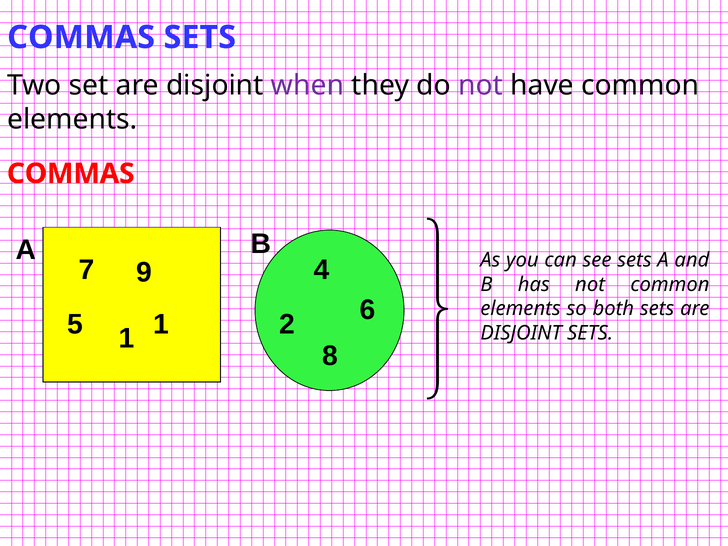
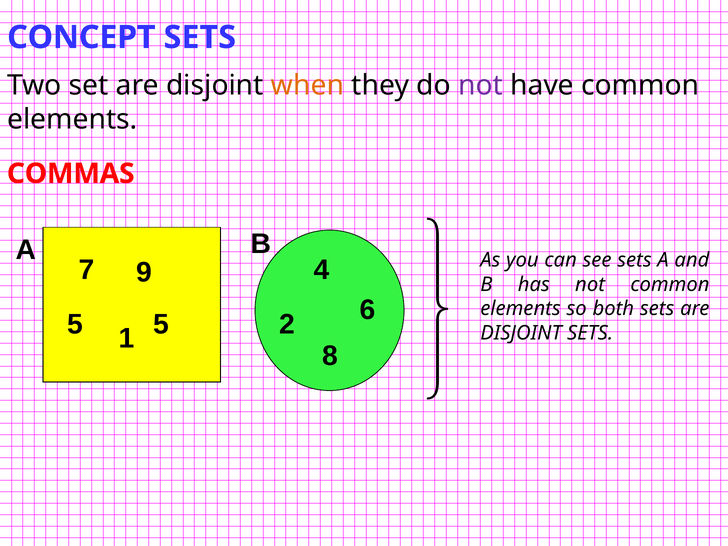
COMMAS at (81, 37): COMMAS -> CONCEPT
when colour: purple -> orange
5 1: 1 -> 5
